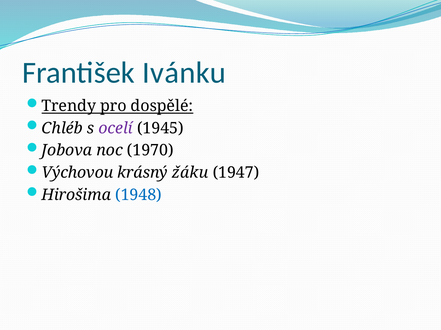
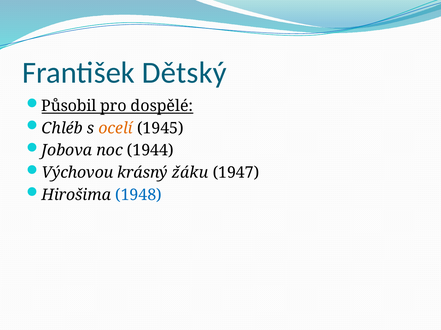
Ivánku: Ivánku -> Dětský
Trendy: Trendy -> Působil
ocelí colour: purple -> orange
1970: 1970 -> 1944
